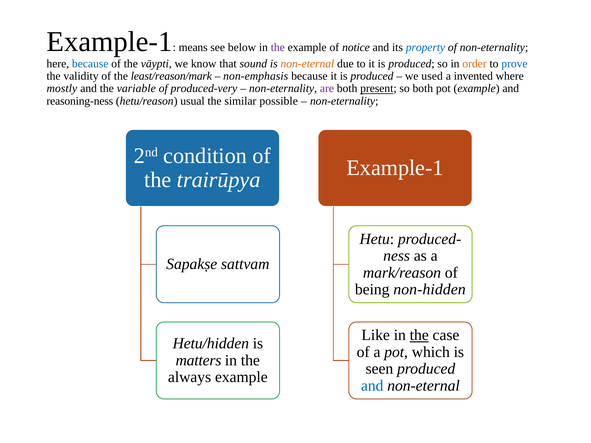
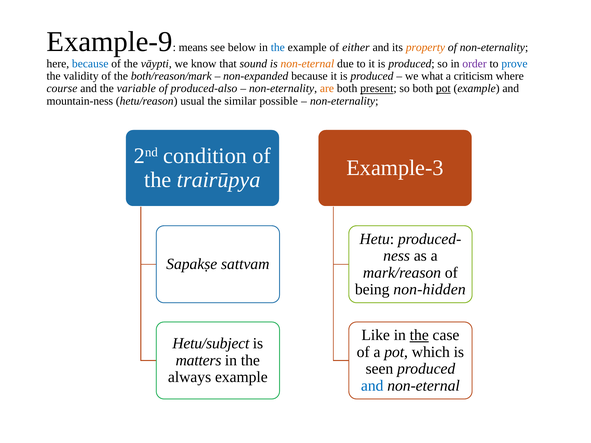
Example-1 at (110, 42): Example-1 -> Example-9
the at (278, 48) colour: purple -> blue
notice: notice -> either
property colour: blue -> orange
order colour: orange -> purple
least/reason/mark: least/reason/mark -> both/reason/mark
non-emphasis: non-emphasis -> non-expanded
used: used -> what
invented: invented -> criticism
mostly: mostly -> course
produced-very: produced-very -> produced-also
are colour: purple -> orange
pot at (443, 89) underline: none -> present
reasoning-ness: reasoning-ness -> mountain-ness
Example-1 at (395, 168): Example-1 -> Example-3
Hetu/hidden: Hetu/hidden -> Hetu/subject
